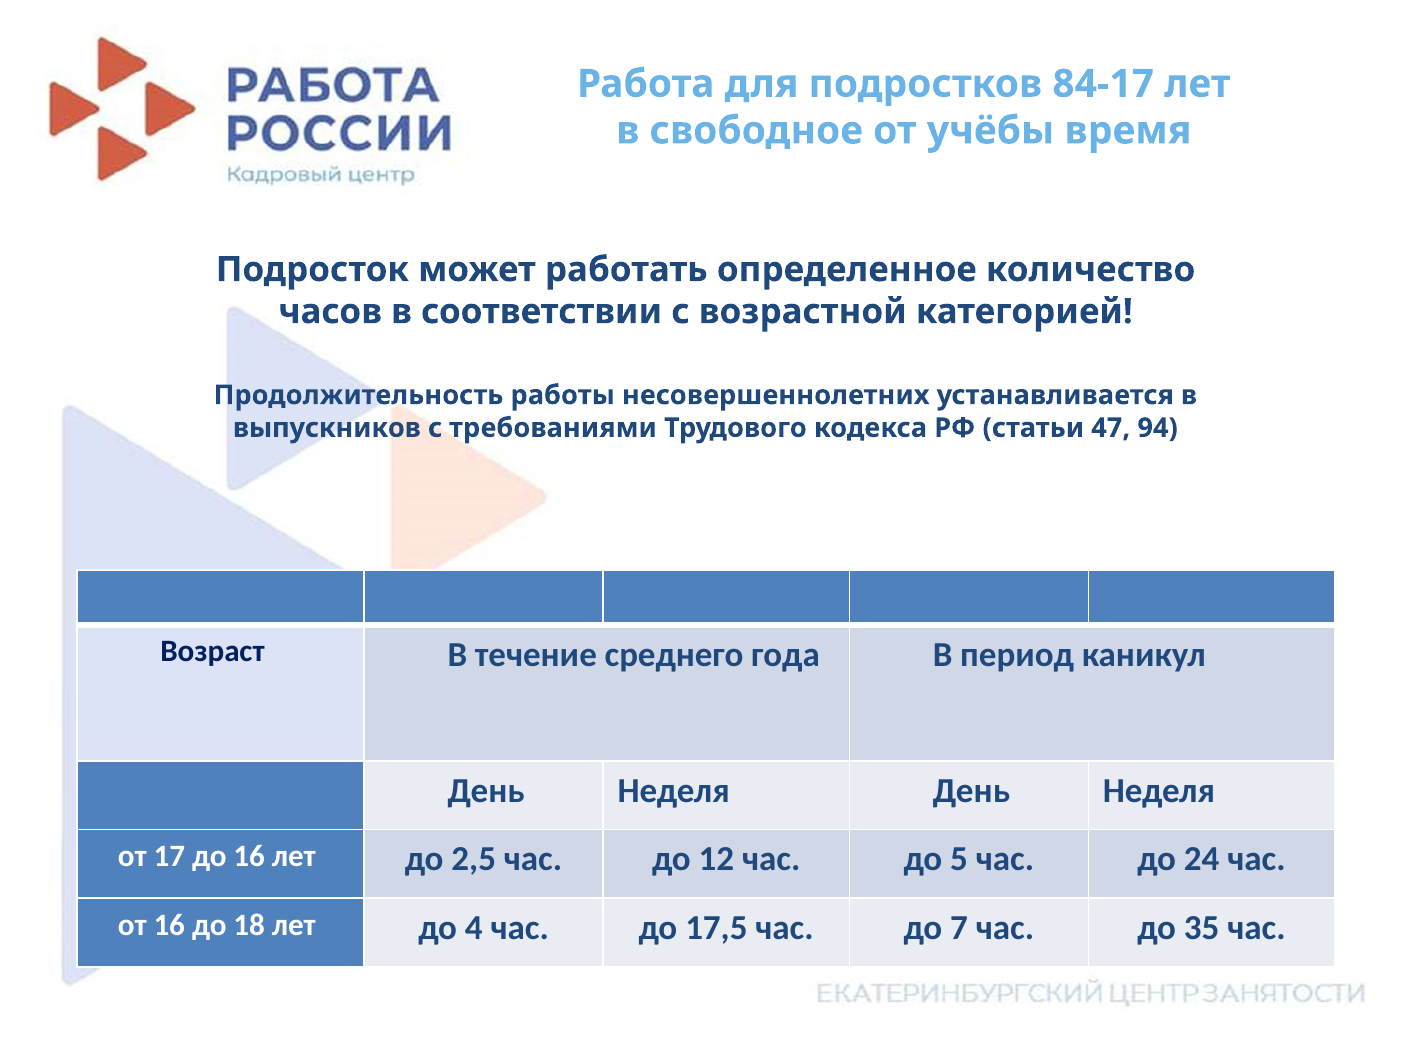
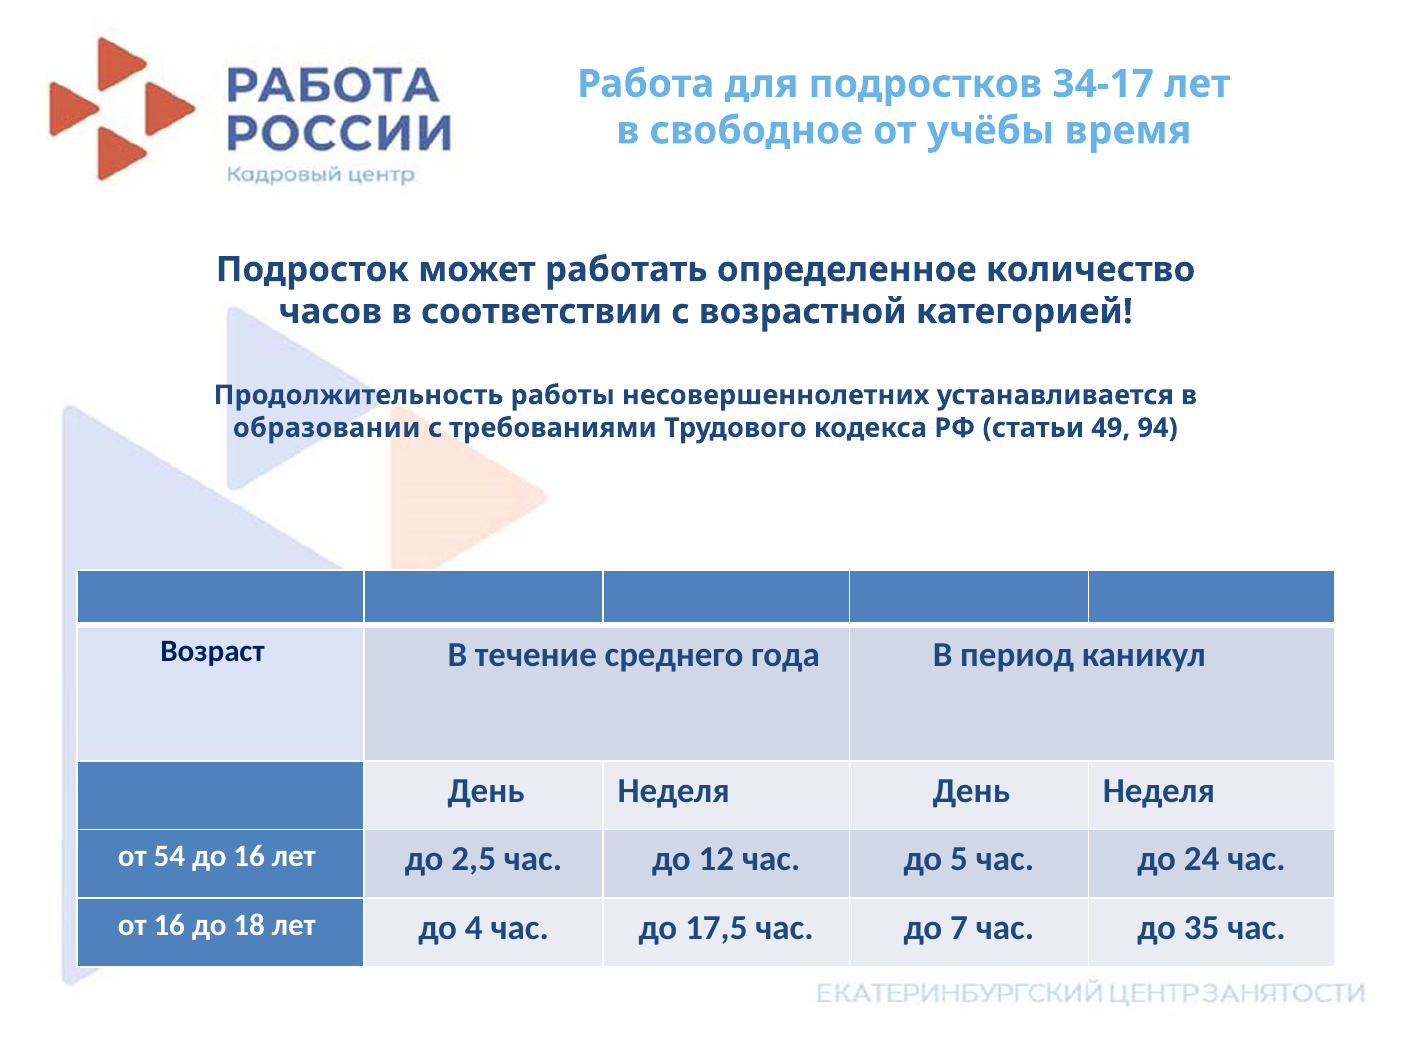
84-17: 84-17 -> 34-17
выпускников: выпускников -> образовании
47: 47 -> 49
17: 17 -> 54
